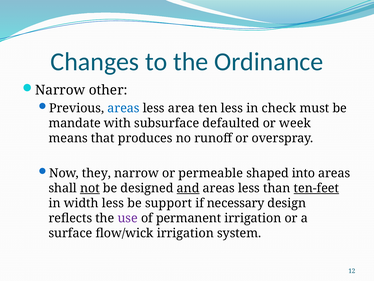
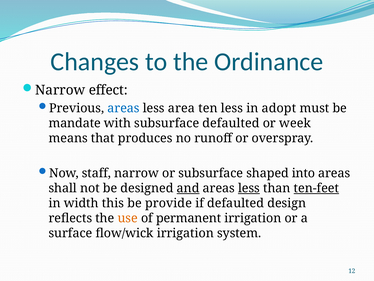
other: other -> effect
check: check -> adopt
they: they -> staff
or permeable: permeable -> subsurface
not underline: present -> none
less at (249, 188) underline: none -> present
width less: less -> this
support: support -> provide
if necessary: necessary -> defaulted
use colour: purple -> orange
